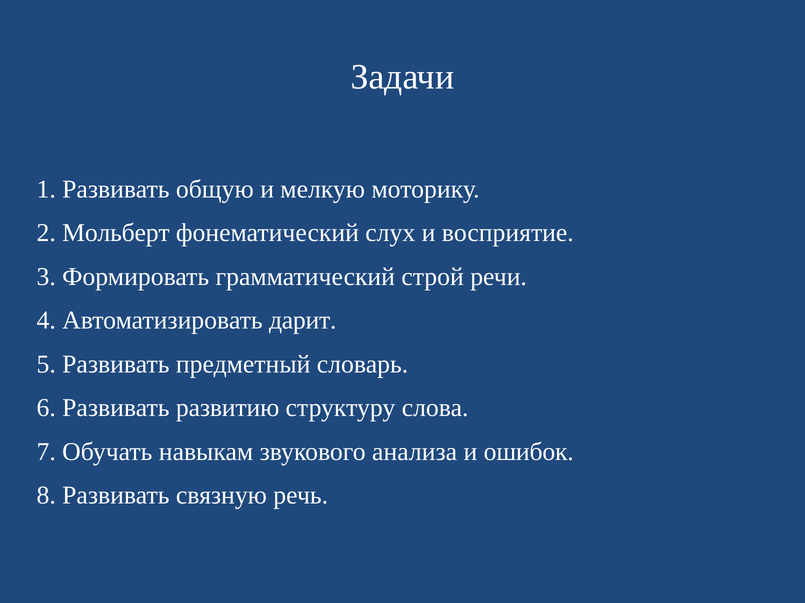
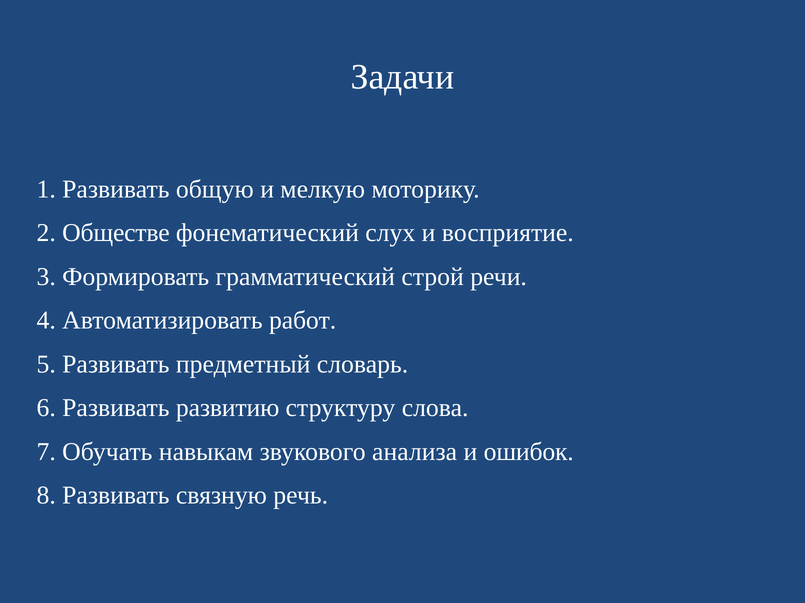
Мольберт: Мольберт -> Обществе
дарит: дарит -> работ
